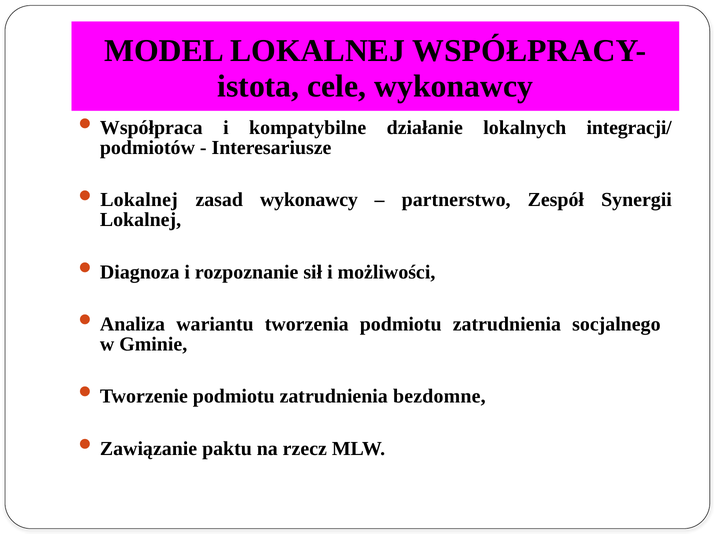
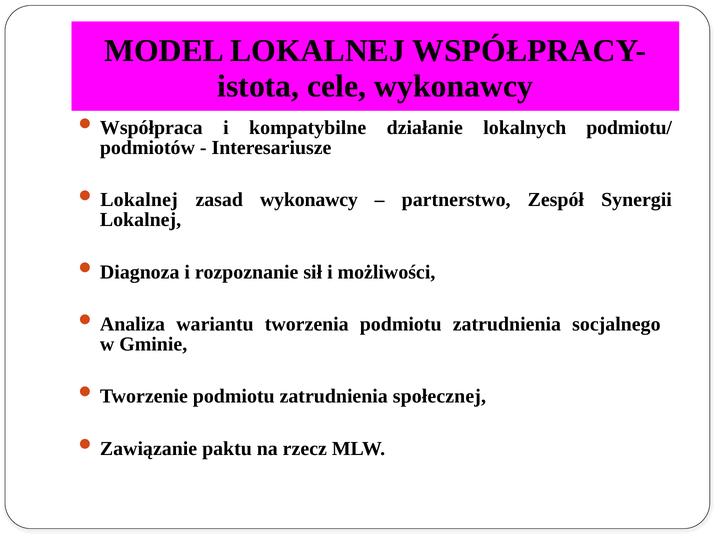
integracji/: integracji/ -> podmiotu/
bezdomne: bezdomne -> społecznej
